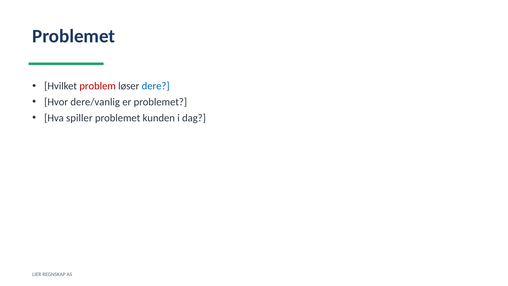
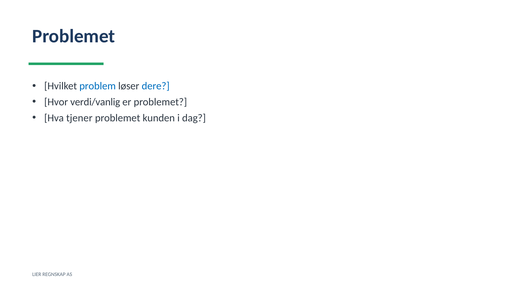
problem colour: red -> blue
dere/vanlig: dere/vanlig -> verdi/vanlig
spiller: spiller -> tjener
